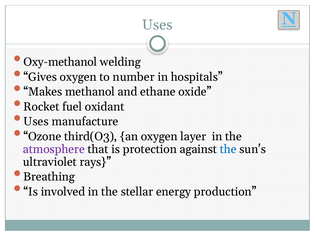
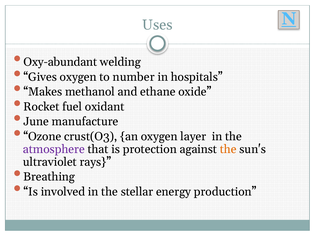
Oxy-methanol: Oxy-methanol -> Oxy-abundant
Uses at (36, 122): Uses -> June
third(O3: third(O3 -> crust(O3
the at (228, 149) colour: blue -> orange
